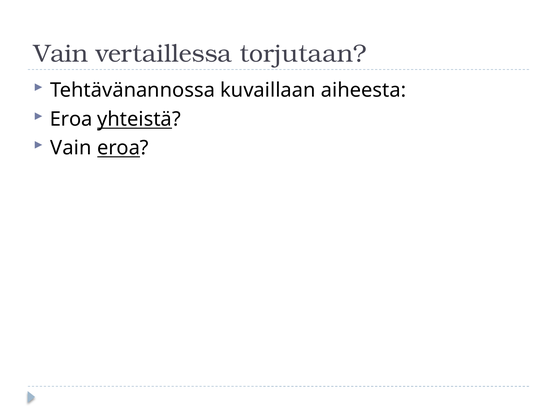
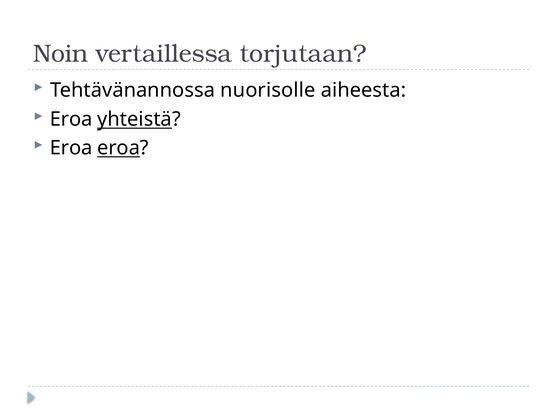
Vain at (61, 54): Vain -> Noin
kuvaillaan: kuvaillaan -> nuorisolle
Vain at (71, 148): Vain -> Eroa
